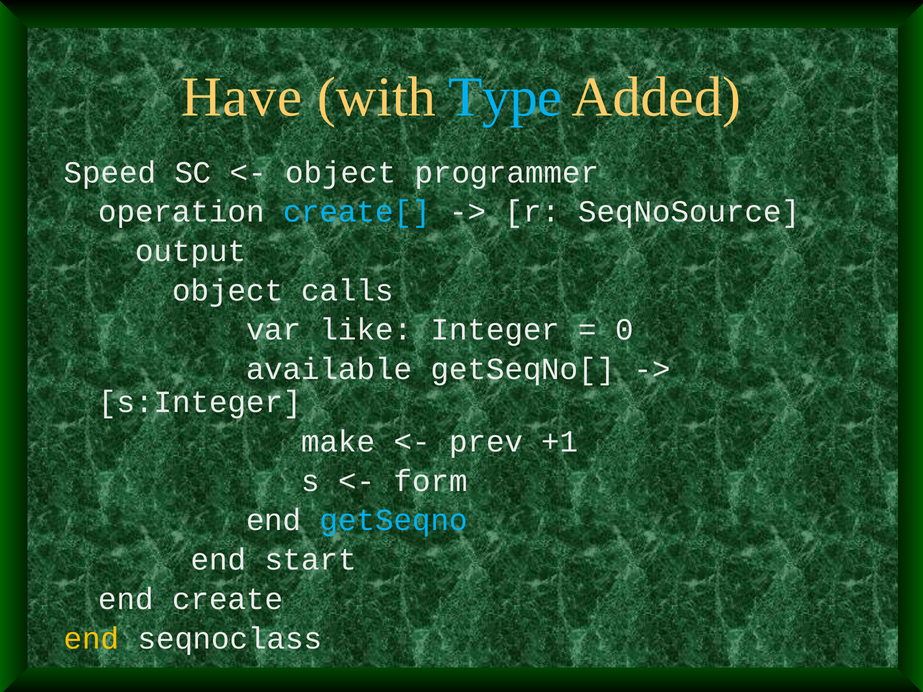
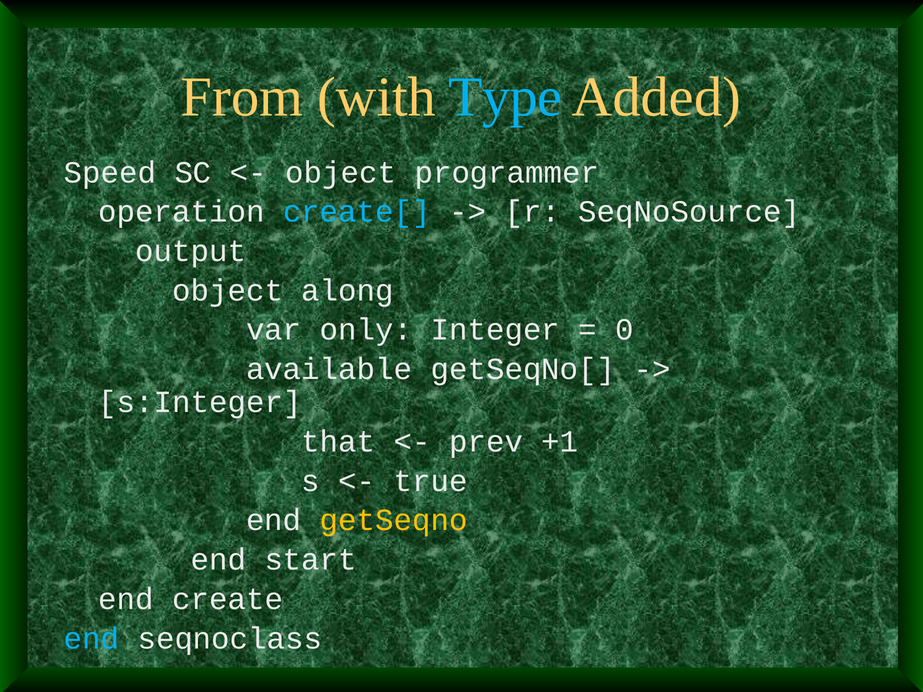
Have: Have -> From
calls: calls -> along
like: like -> only
make: make -> that
form: form -> true
getSeqno colour: light blue -> yellow
end at (91, 639) colour: yellow -> light blue
